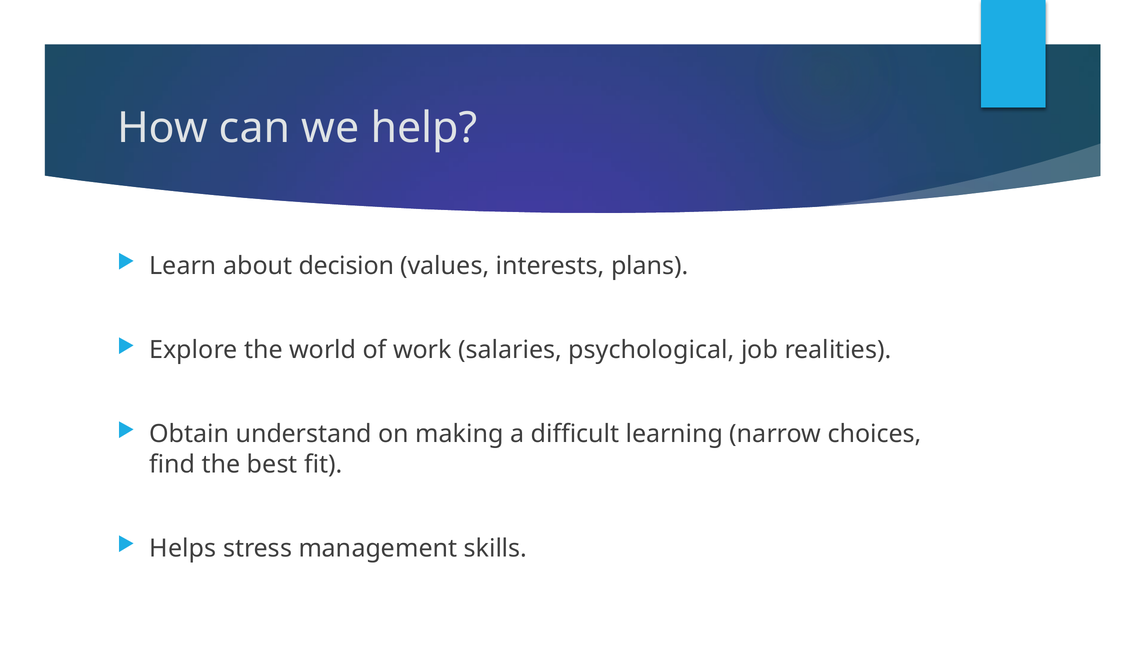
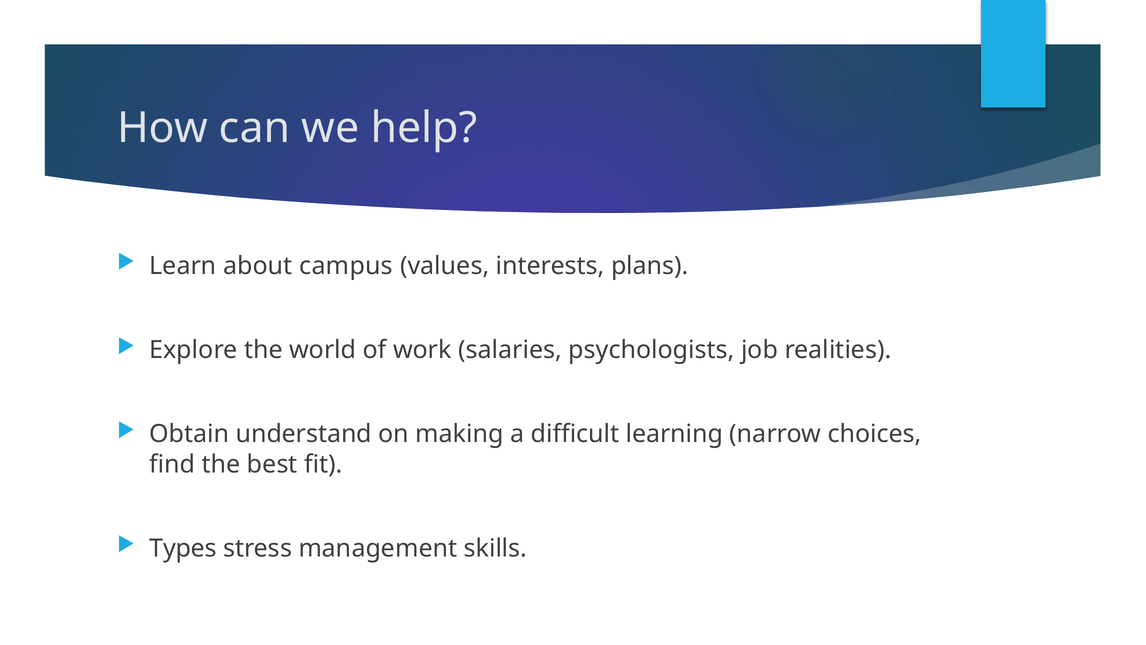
decision: decision -> campus
psychological: psychological -> psychologists
Helps: Helps -> Types
